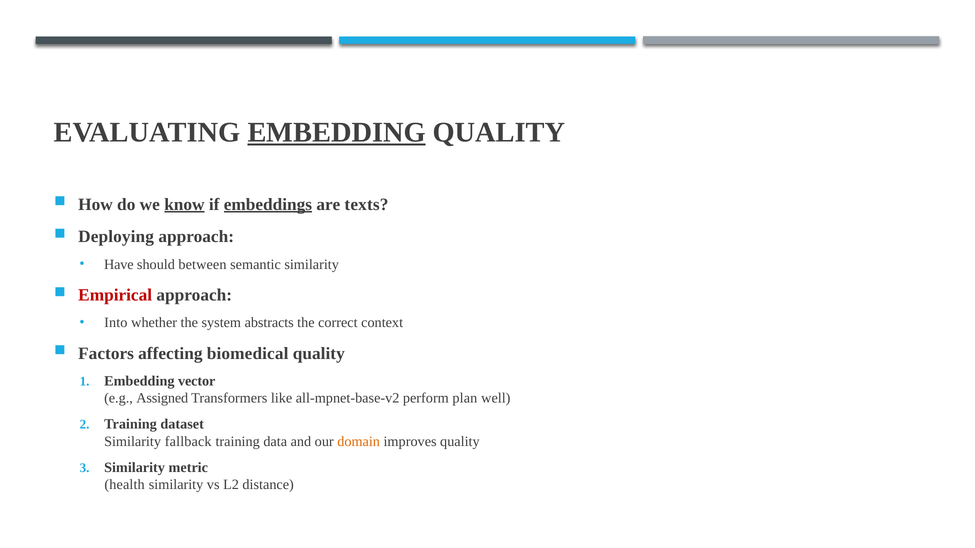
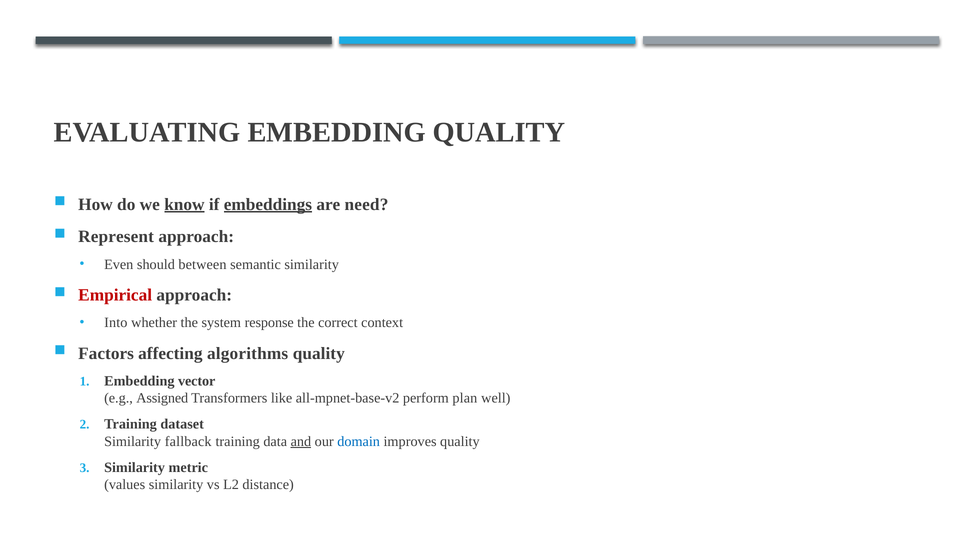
EMBEDDING at (337, 132) underline: present -> none
texts: texts -> need
Deploying: Deploying -> Represent
Have: Have -> Even
abstracts: abstracts -> response
biomedical: biomedical -> algorithms
and underline: none -> present
domain colour: orange -> blue
health: health -> values
